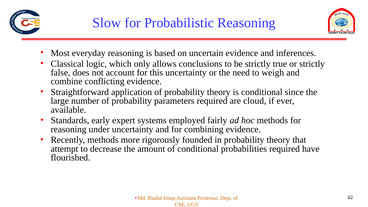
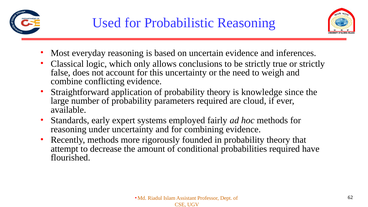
Slow: Slow -> Used
is conditional: conditional -> knowledge
